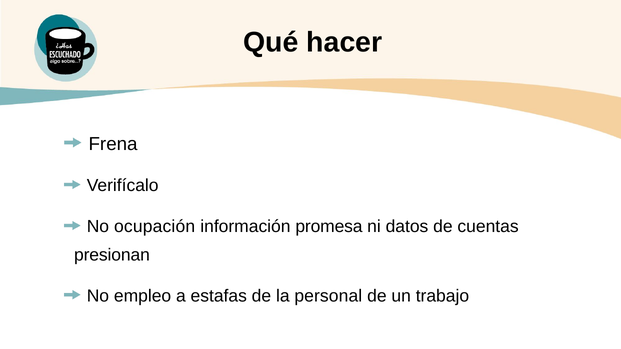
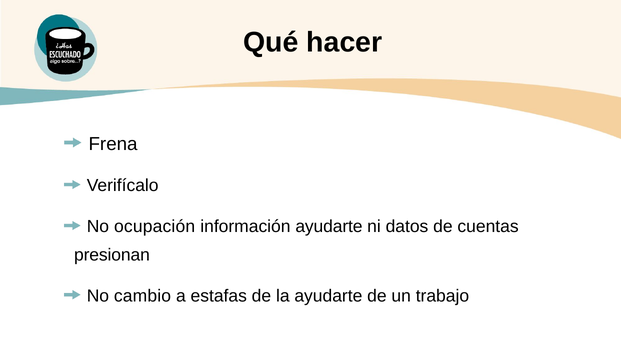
información promesa: promesa -> ayudarte
empleo: empleo -> cambio
la personal: personal -> ayudarte
